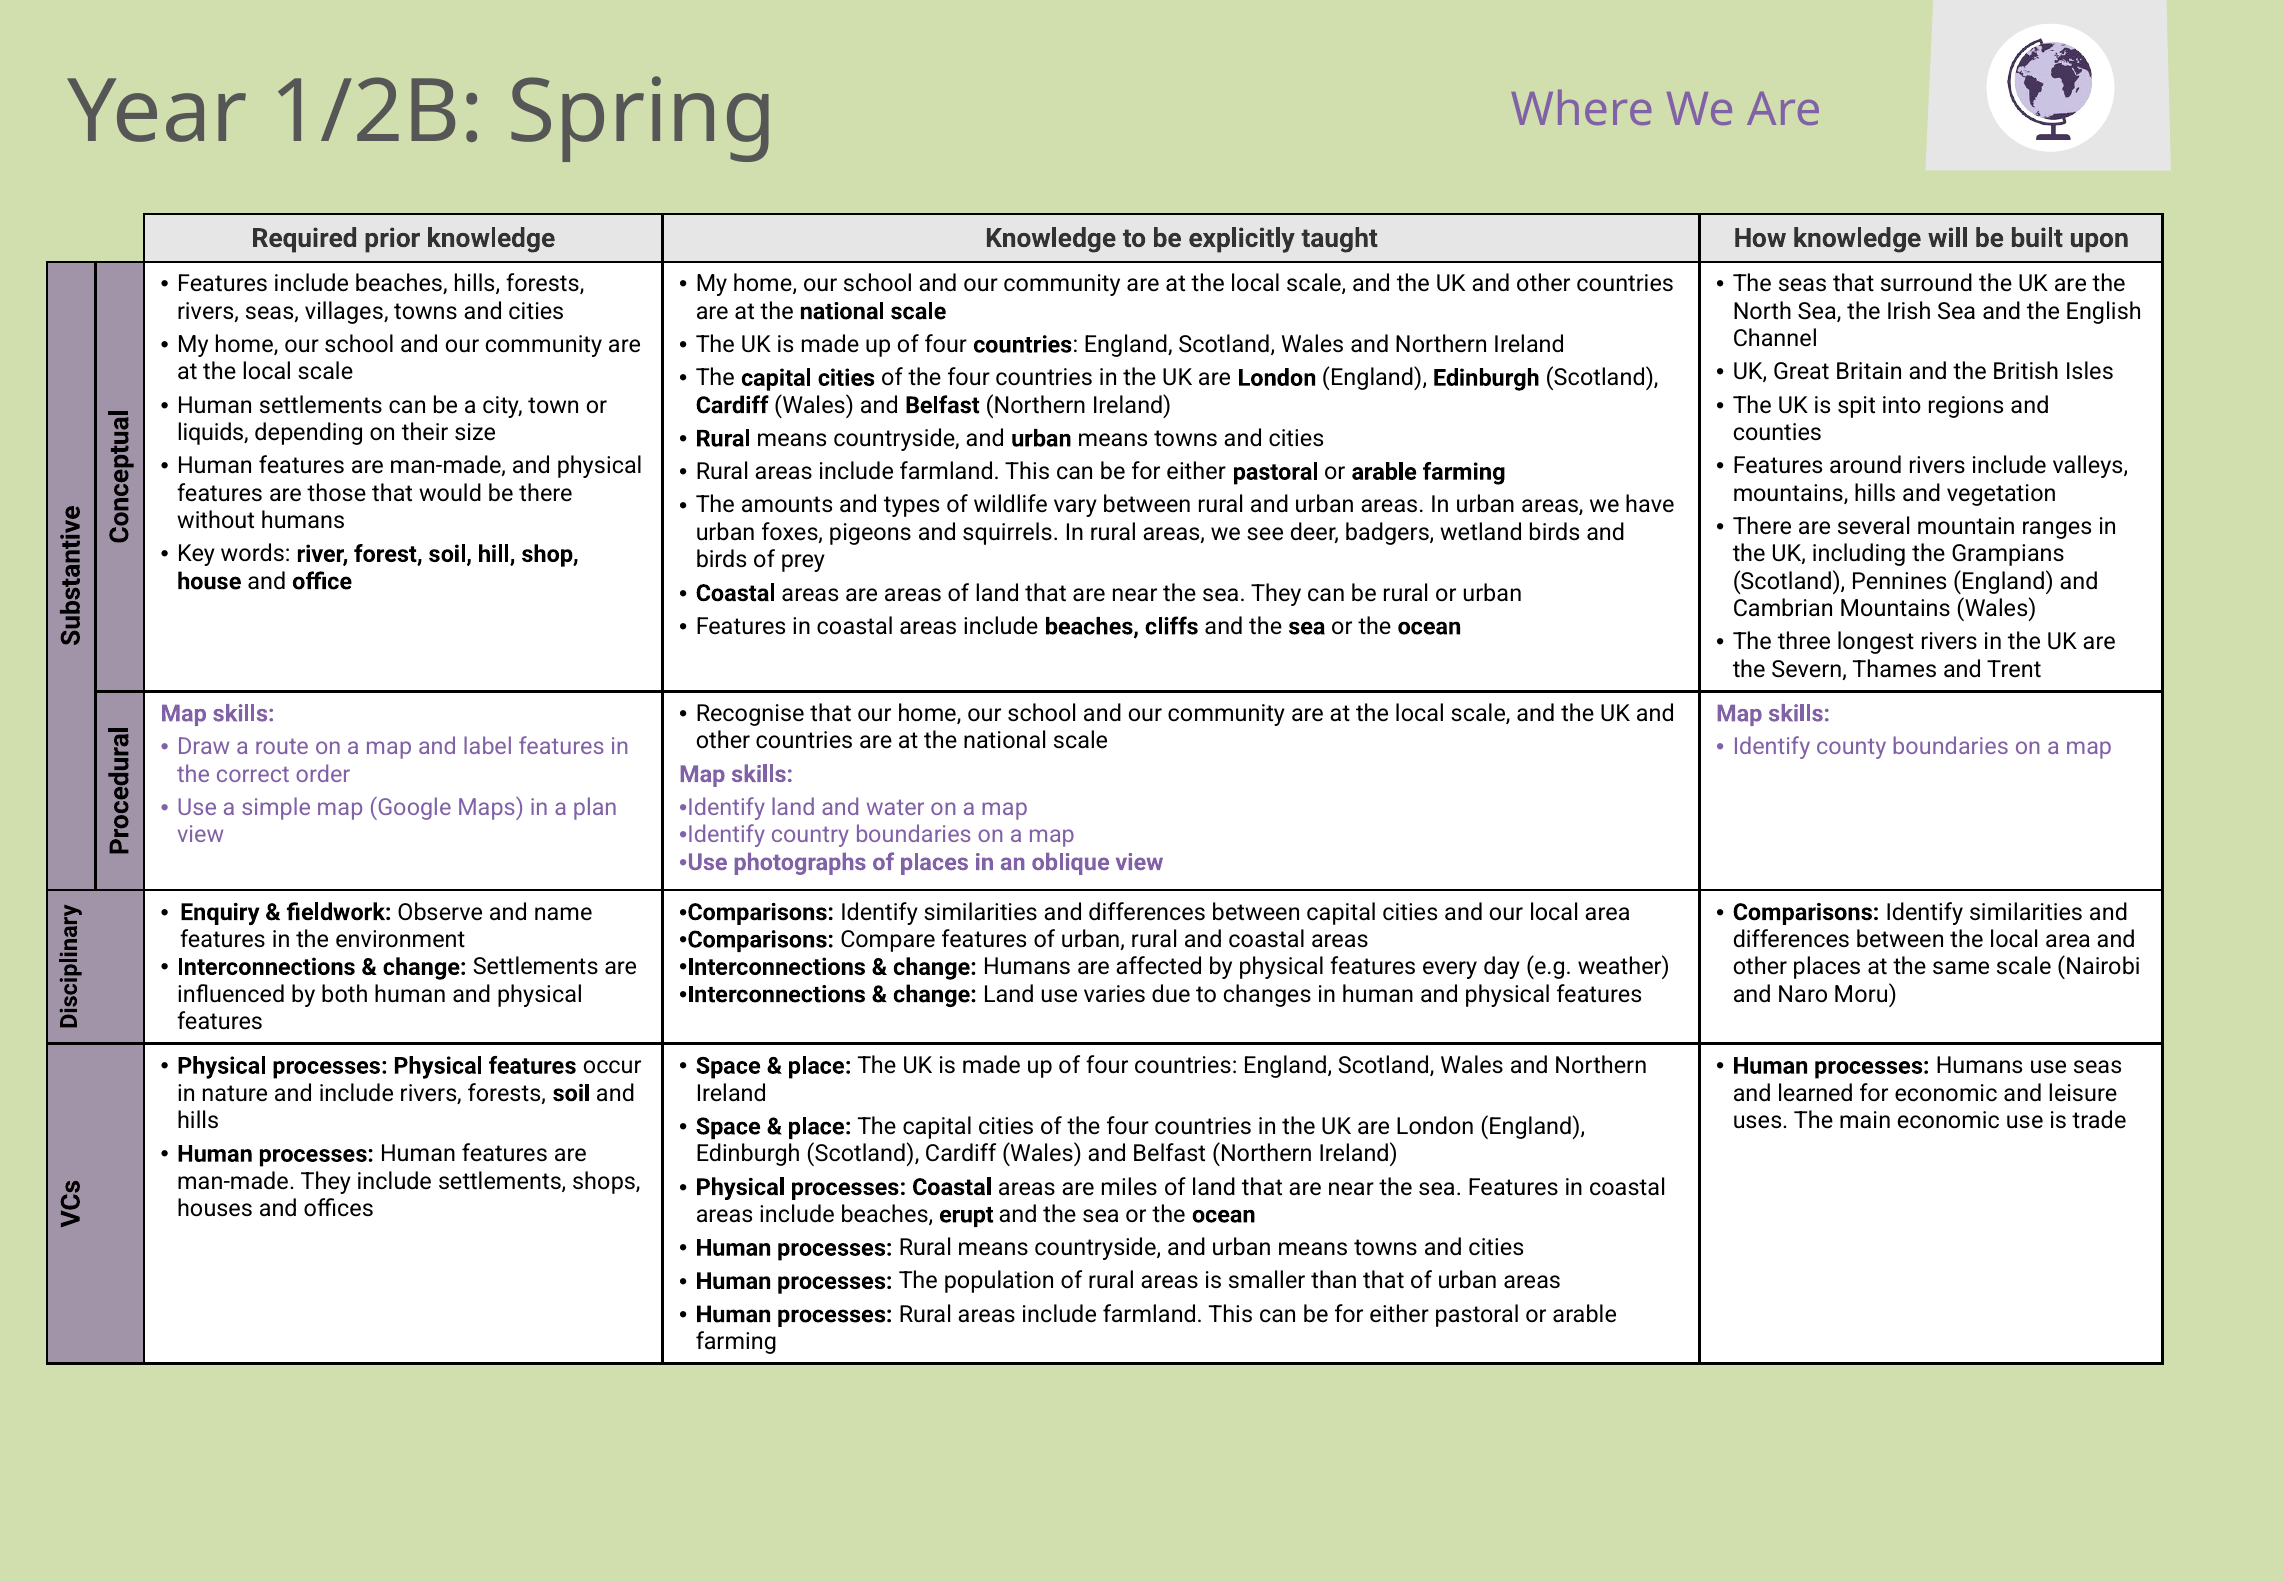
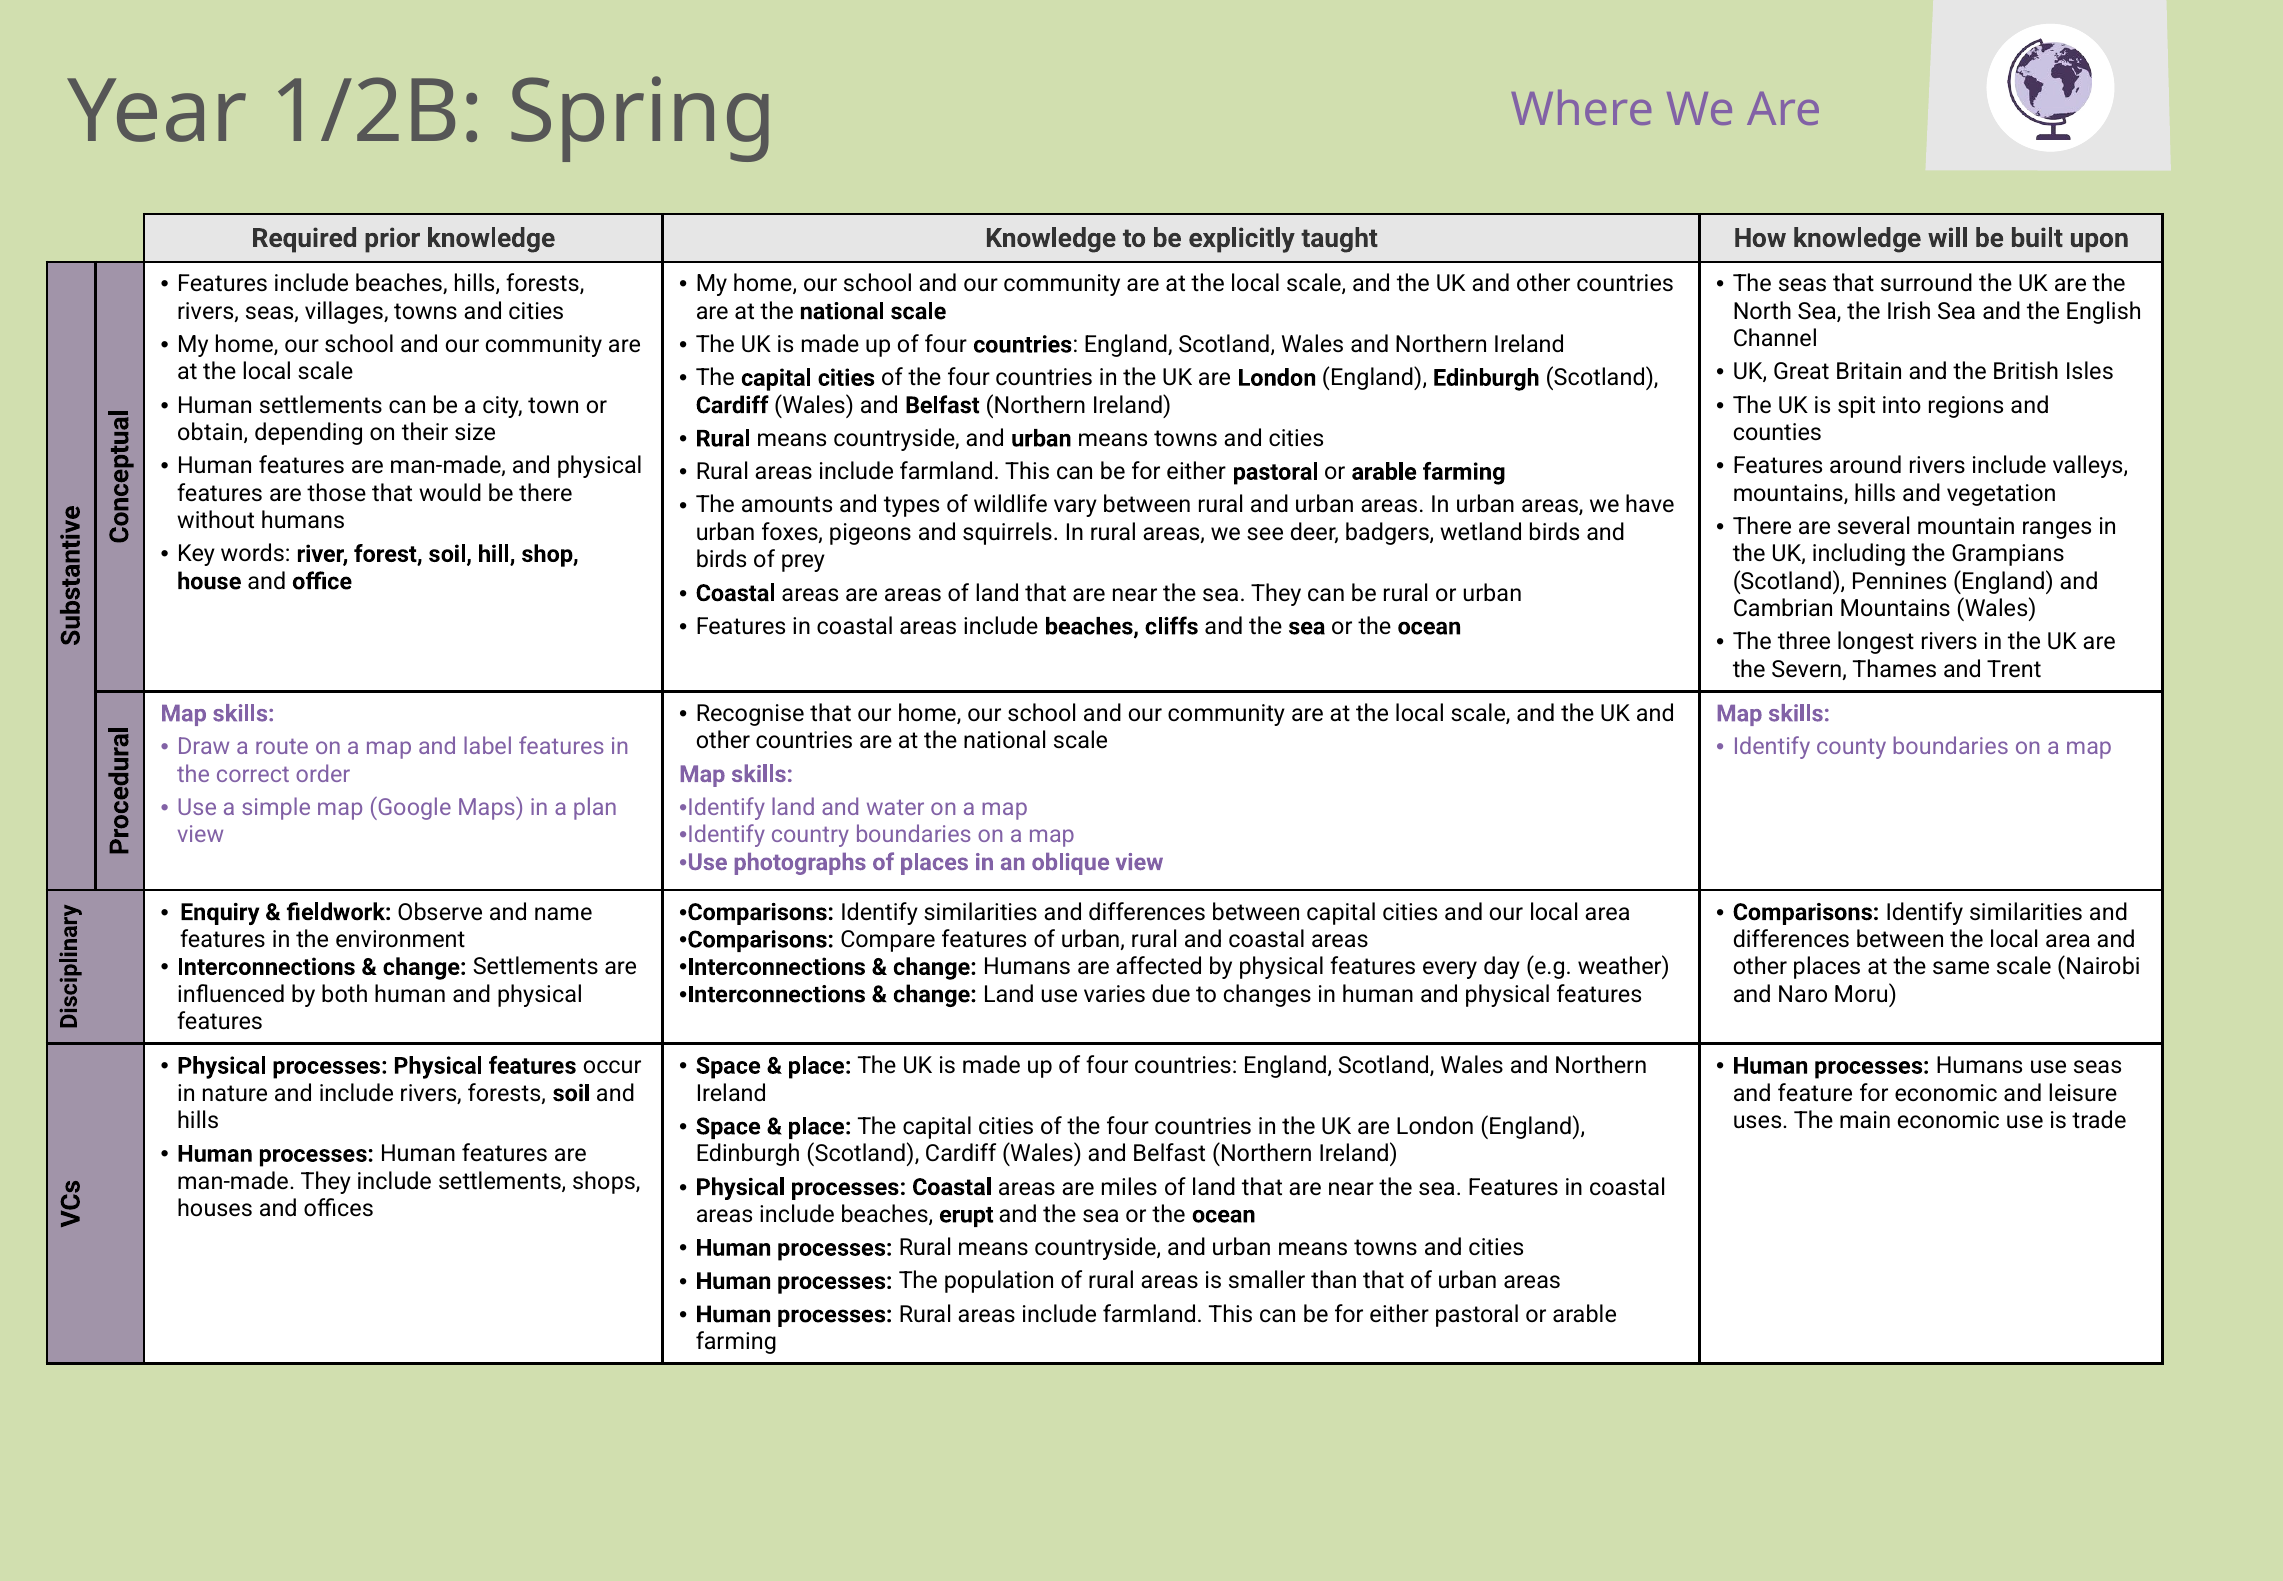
liquids: liquids -> obtain
learned: learned -> feature
